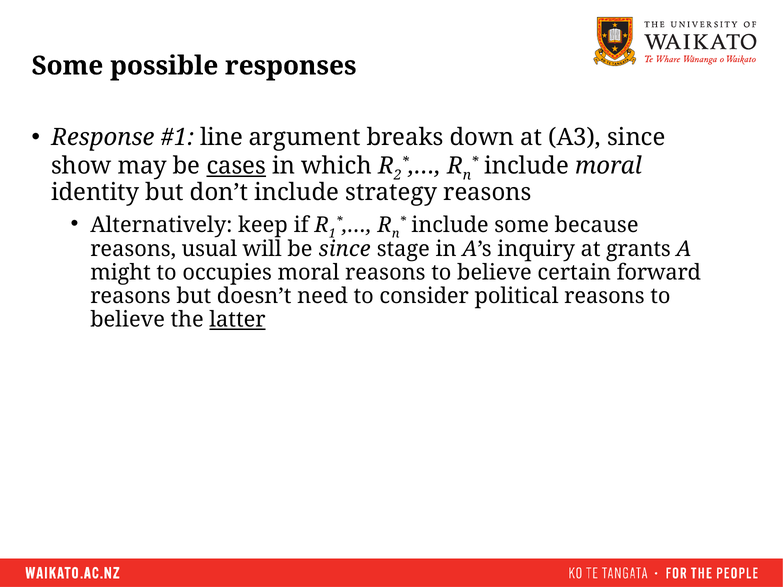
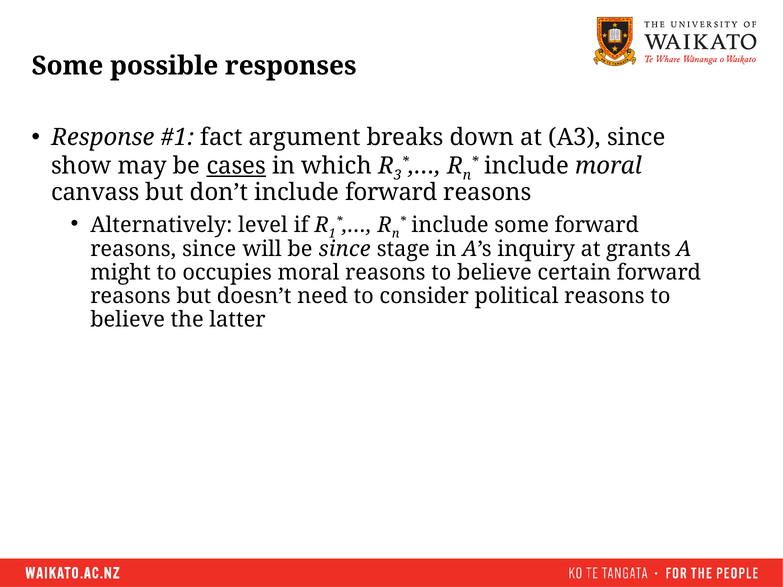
line: line -> fact
2: 2 -> 3
identity: identity -> canvass
include strategy: strategy -> forward
keep: keep -> level
some because: because -> forward
reasons usual: usual -> since
latter underline: present -> none
